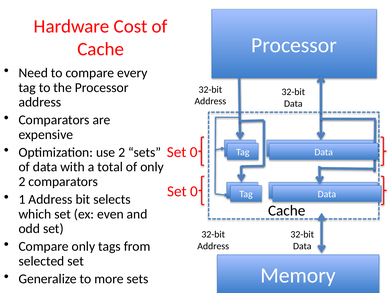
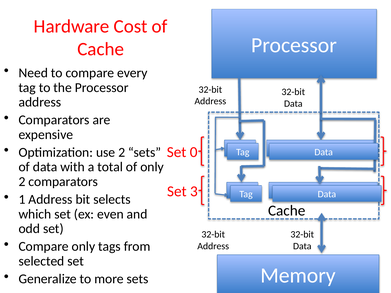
0 at (194, 191): 0 -> 3
